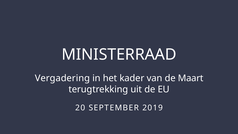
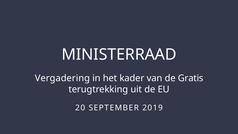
Maart: Maart -> Gratis
